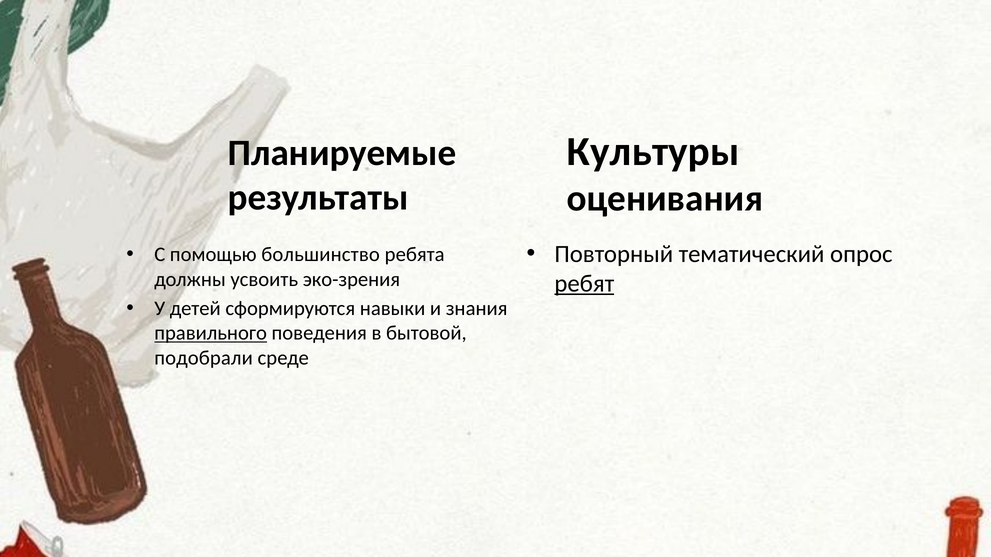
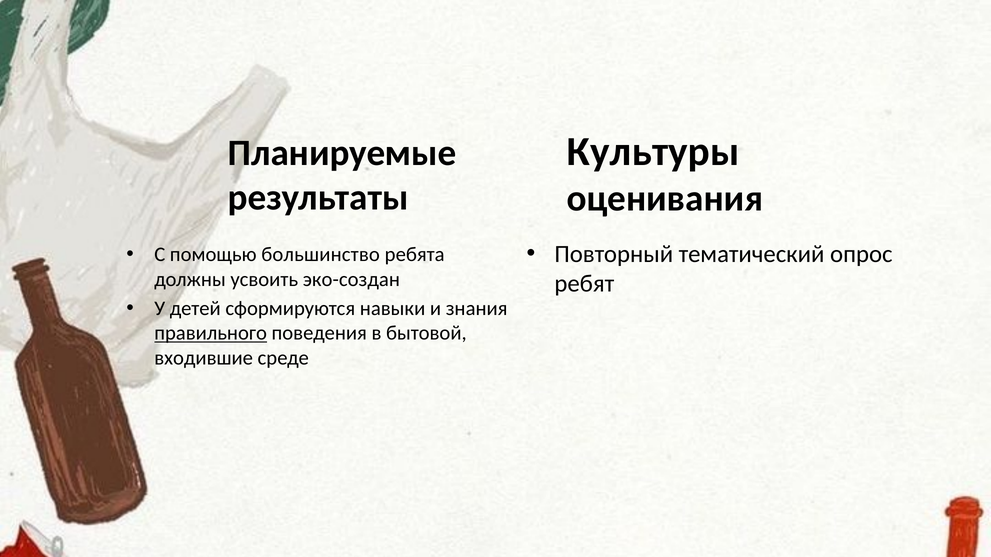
эко-зрения: эко-зрения -> эко-создан
ребят underline: present -> none
подобрали: подобрали -> входившие
